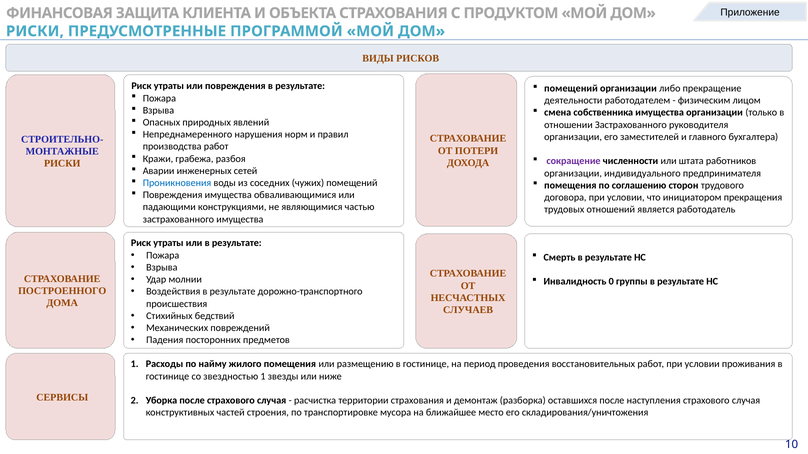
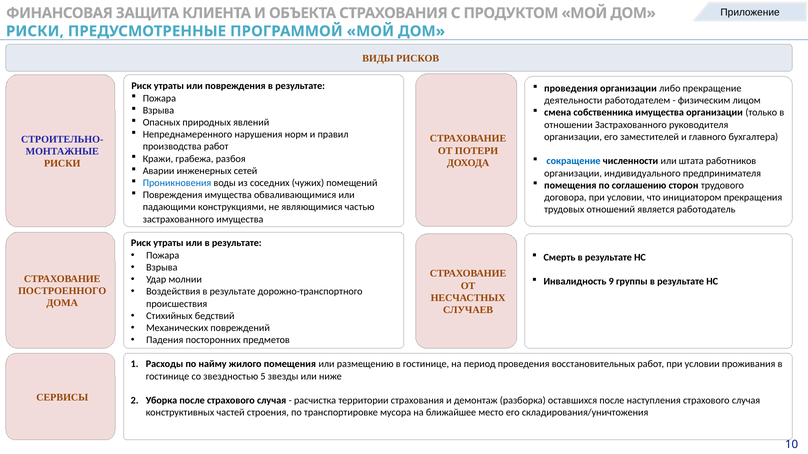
помещений at (571, 89): помещений -> проведения
сокращение colour: purple -> blue
0: 0 -> 9
звездностью 1: 1 -> 5
